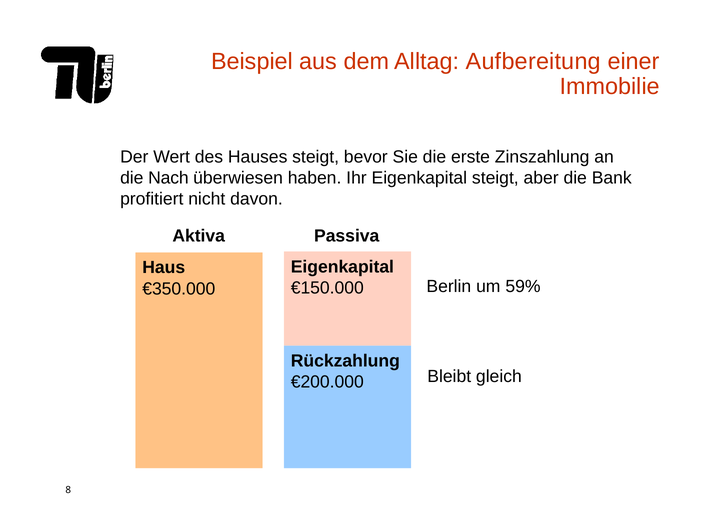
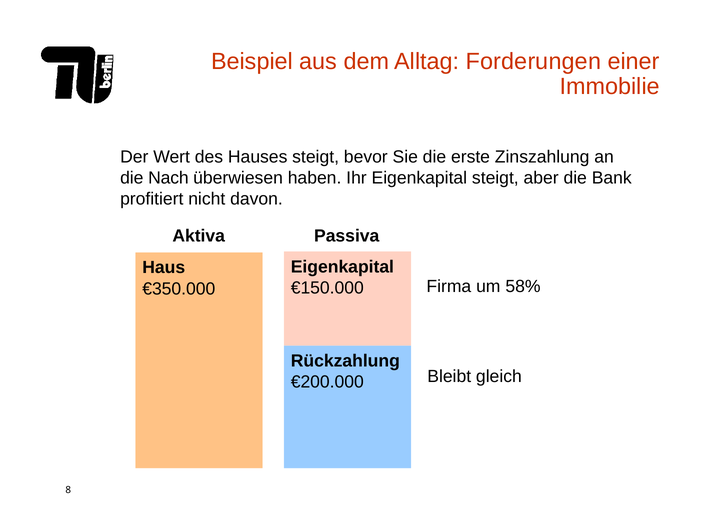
Aufbereitung: Aufbereitung -> Forderungen
Berlin: Berlin -> Firma
59%: 59% -> 58%
